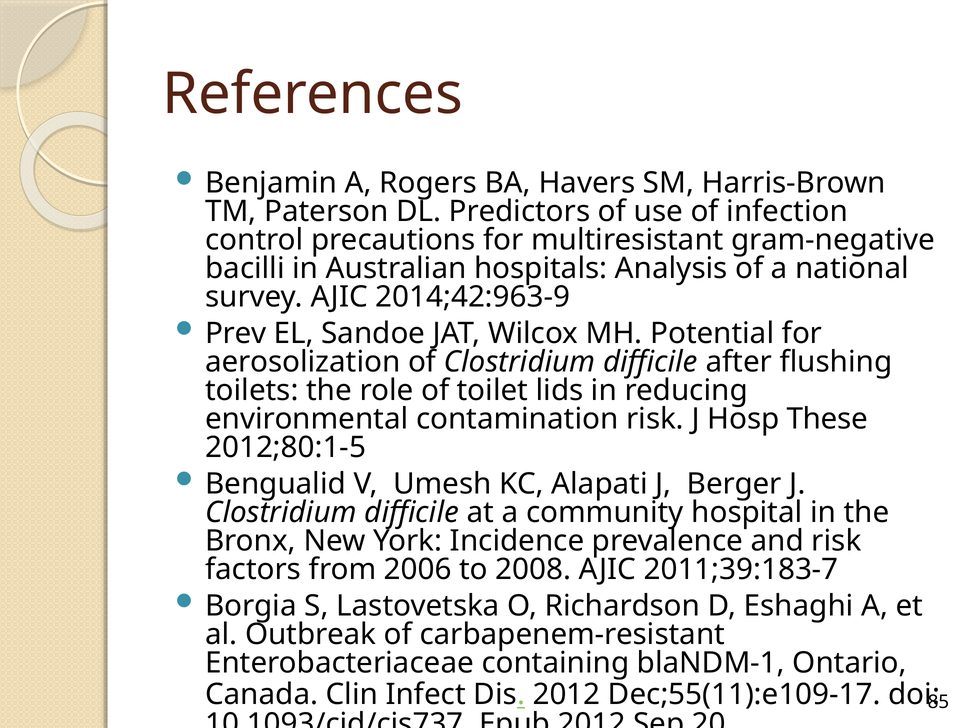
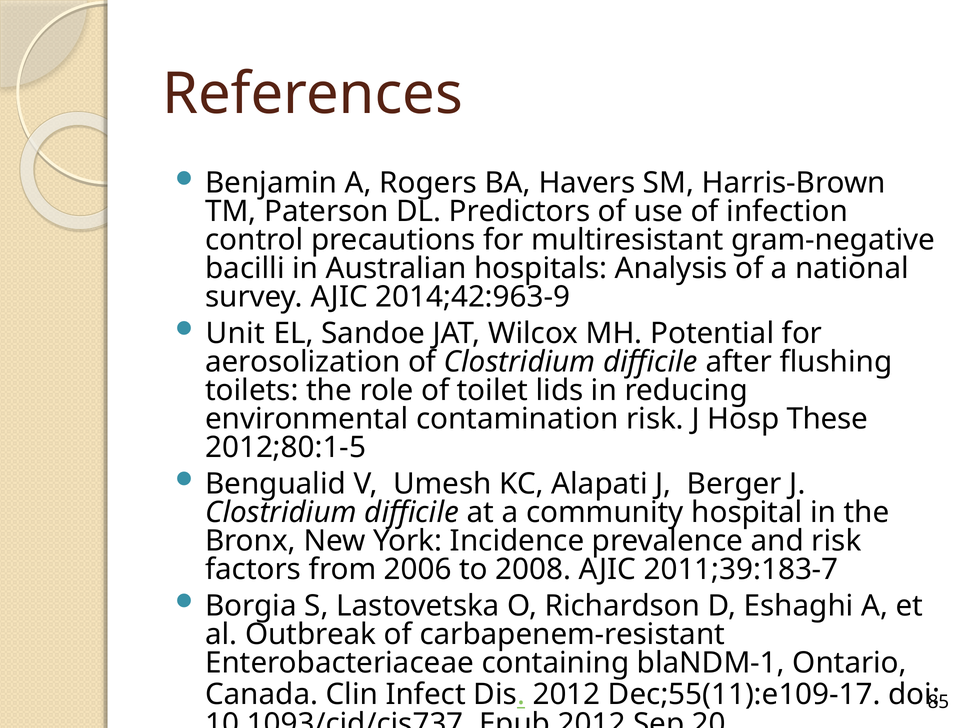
Prev: Prev -> Unit
